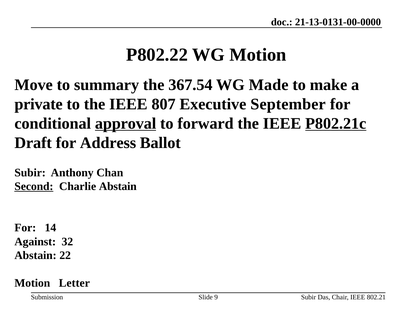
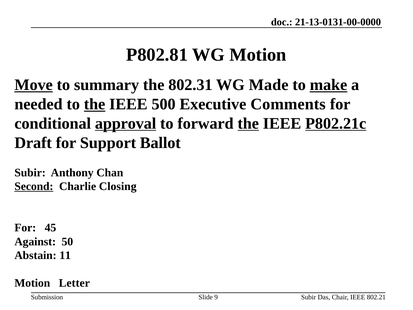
P802.22: P802.22 -> P802.81
Move underline: none -> present
367.54: 367.54 -> 802.31
make underline: none -> present
private: private -> needed
the at (95, 104) underline: none -> present
807: 807 -> 500
September: September -> Comments
the at (248, 123) underline: none -> present
Address: Address -> Support
Charlie Abstain: Abstain -> Closing
14: 14 -> 45
32: 32 -> 50
22: 22 -> 11
